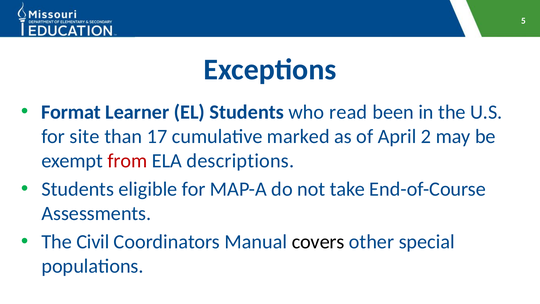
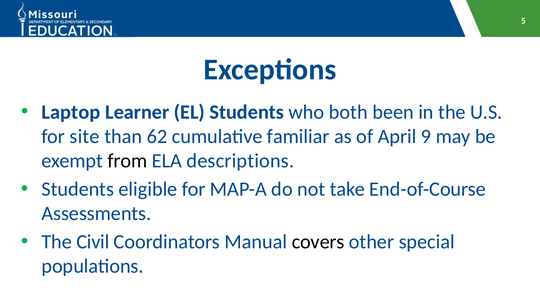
Format: Format -> Laptop
read: read -> both
17: 17 -> 62
marked: marked -> familiar
2: 2 -> 9
from colour: red -> black
